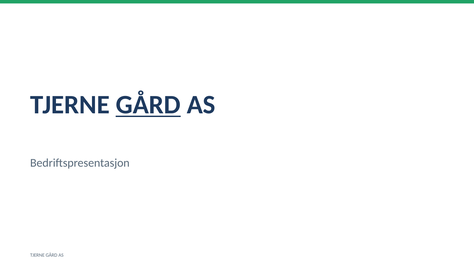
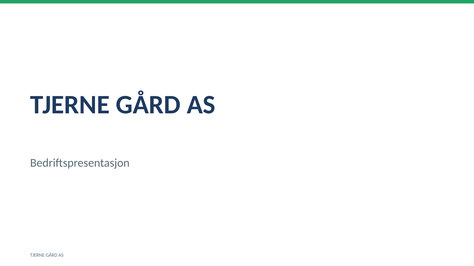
GÅRD at (148, 105) underline: present -> none
